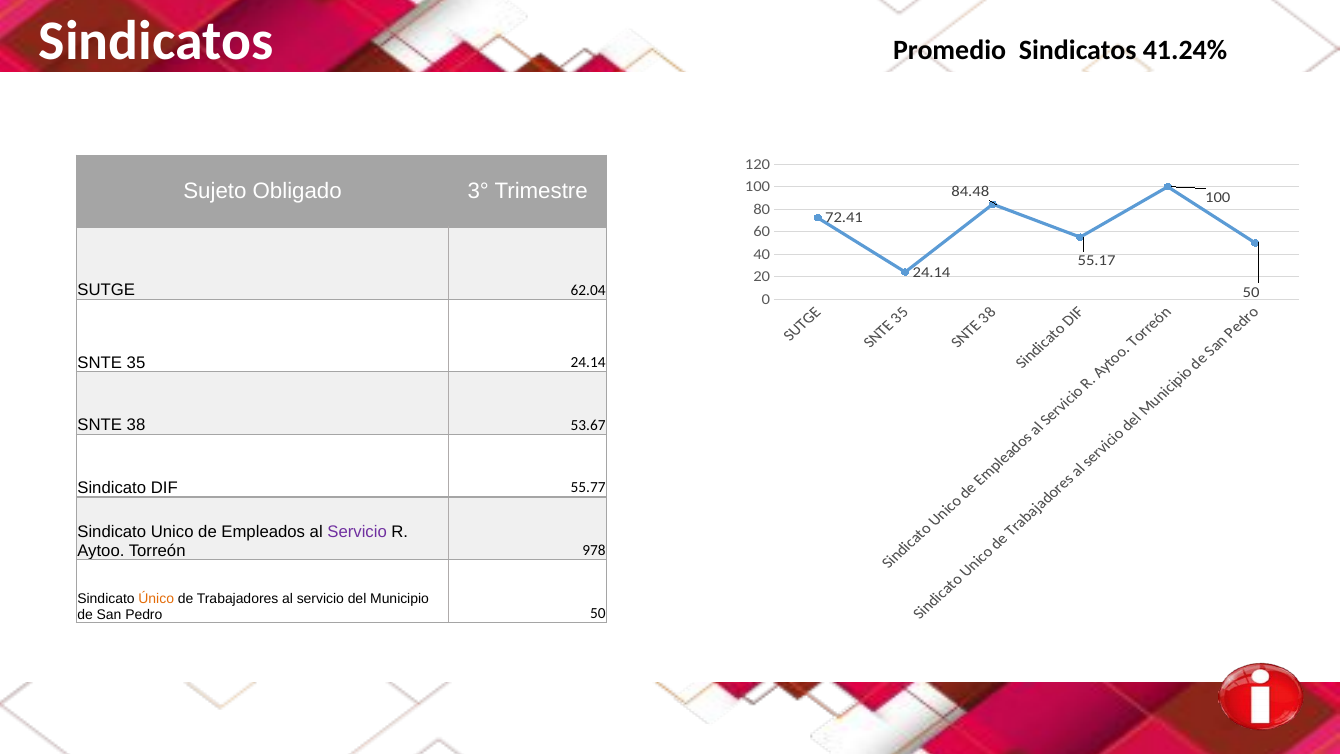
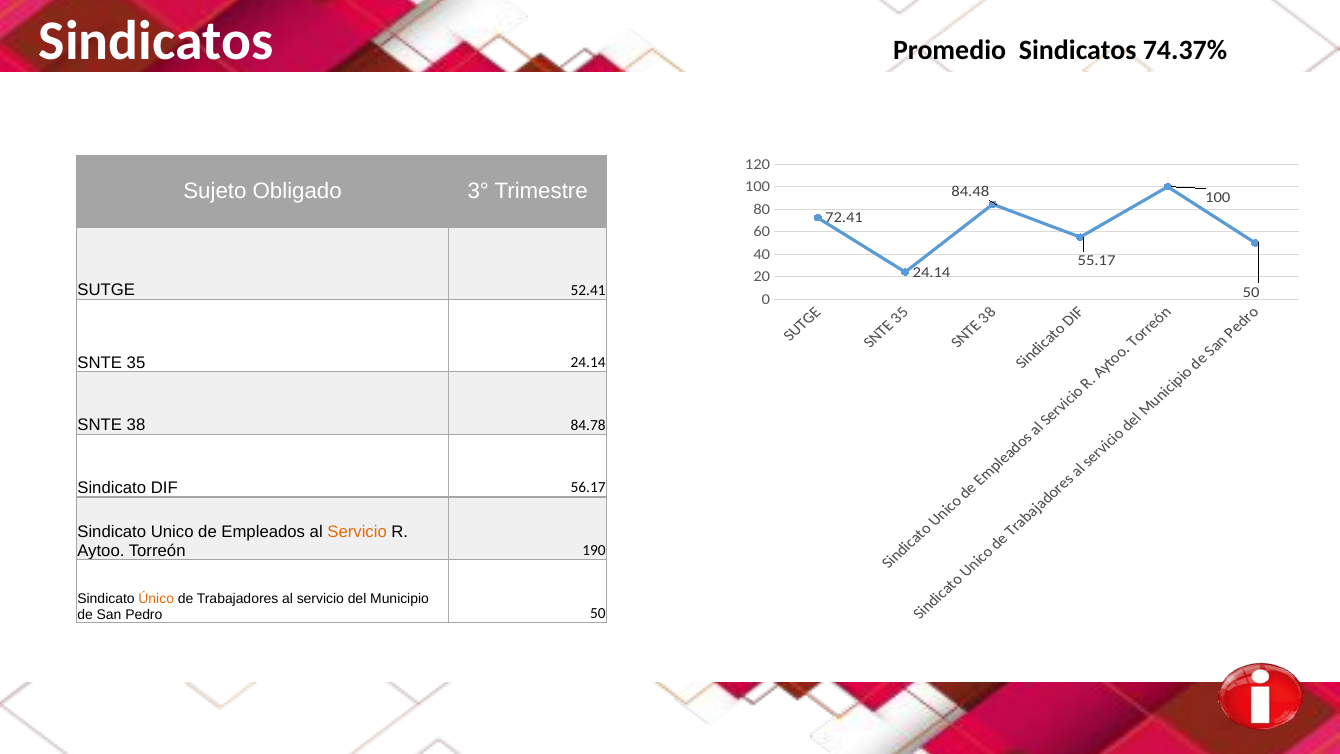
41.24%: 41.24% -> 74.37%
62.04: 62.04 -> 52.41
53.67: 53.67 -> 84.78
55.77: 55.77 -> 56.17
Servicio at (357, 532) colour: purple -> orange
978: 978 -> 190
